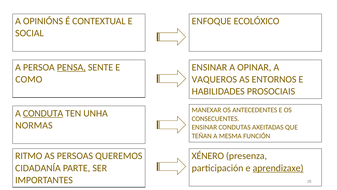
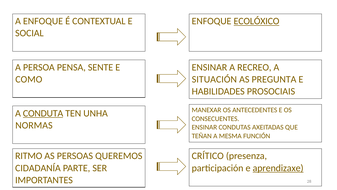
A OPINIÓNS: OPINIÓNS -> ENFOQUE
ECOLÓXICO underline: none -> present
PENSA underline: present -> none
OPINAR: OPINAR -> RECREO
VAQUEROS: VAQUEROS -> SITUACIÓN
ENTORNOS: ENTORNOS -> PREGUNTA
XÉNERO: XÉNERO -> CRÍTICO
